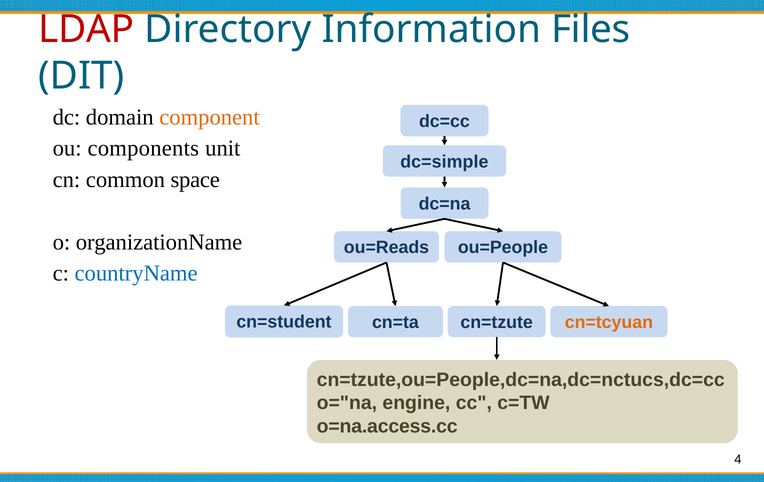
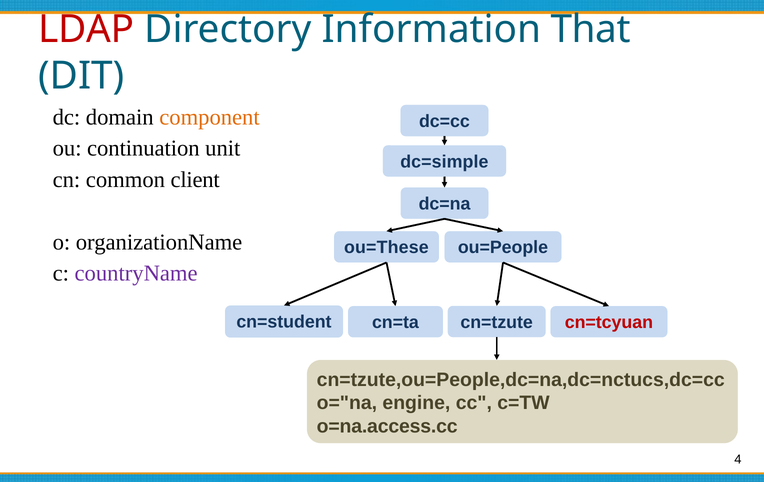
Files: Files -> That
components: components -> continuation
space: space -> client
ou=Reads: ou=Reads -> ou=These
countryName colour: blue -> purple
cn=tcyuan colour: orange -> red
